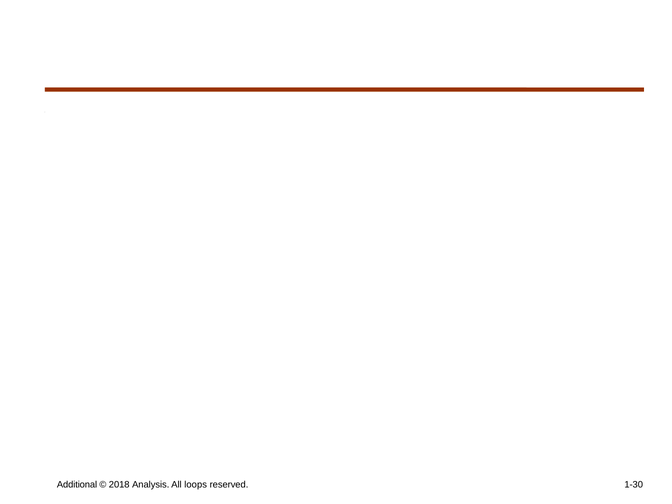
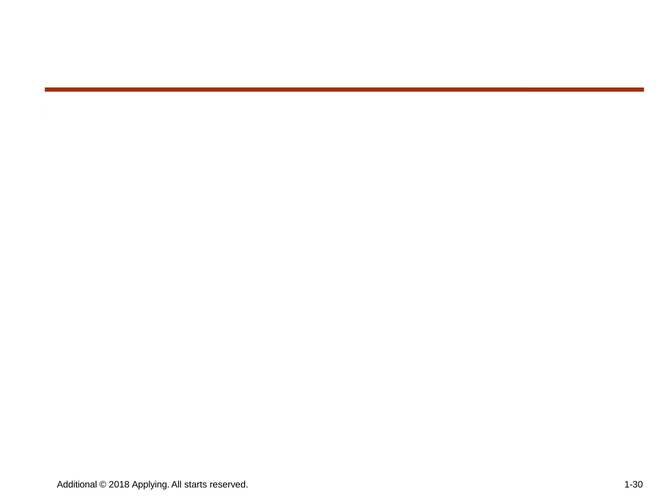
Analysis: Analysis -> Applying
loops: loops -> starts
